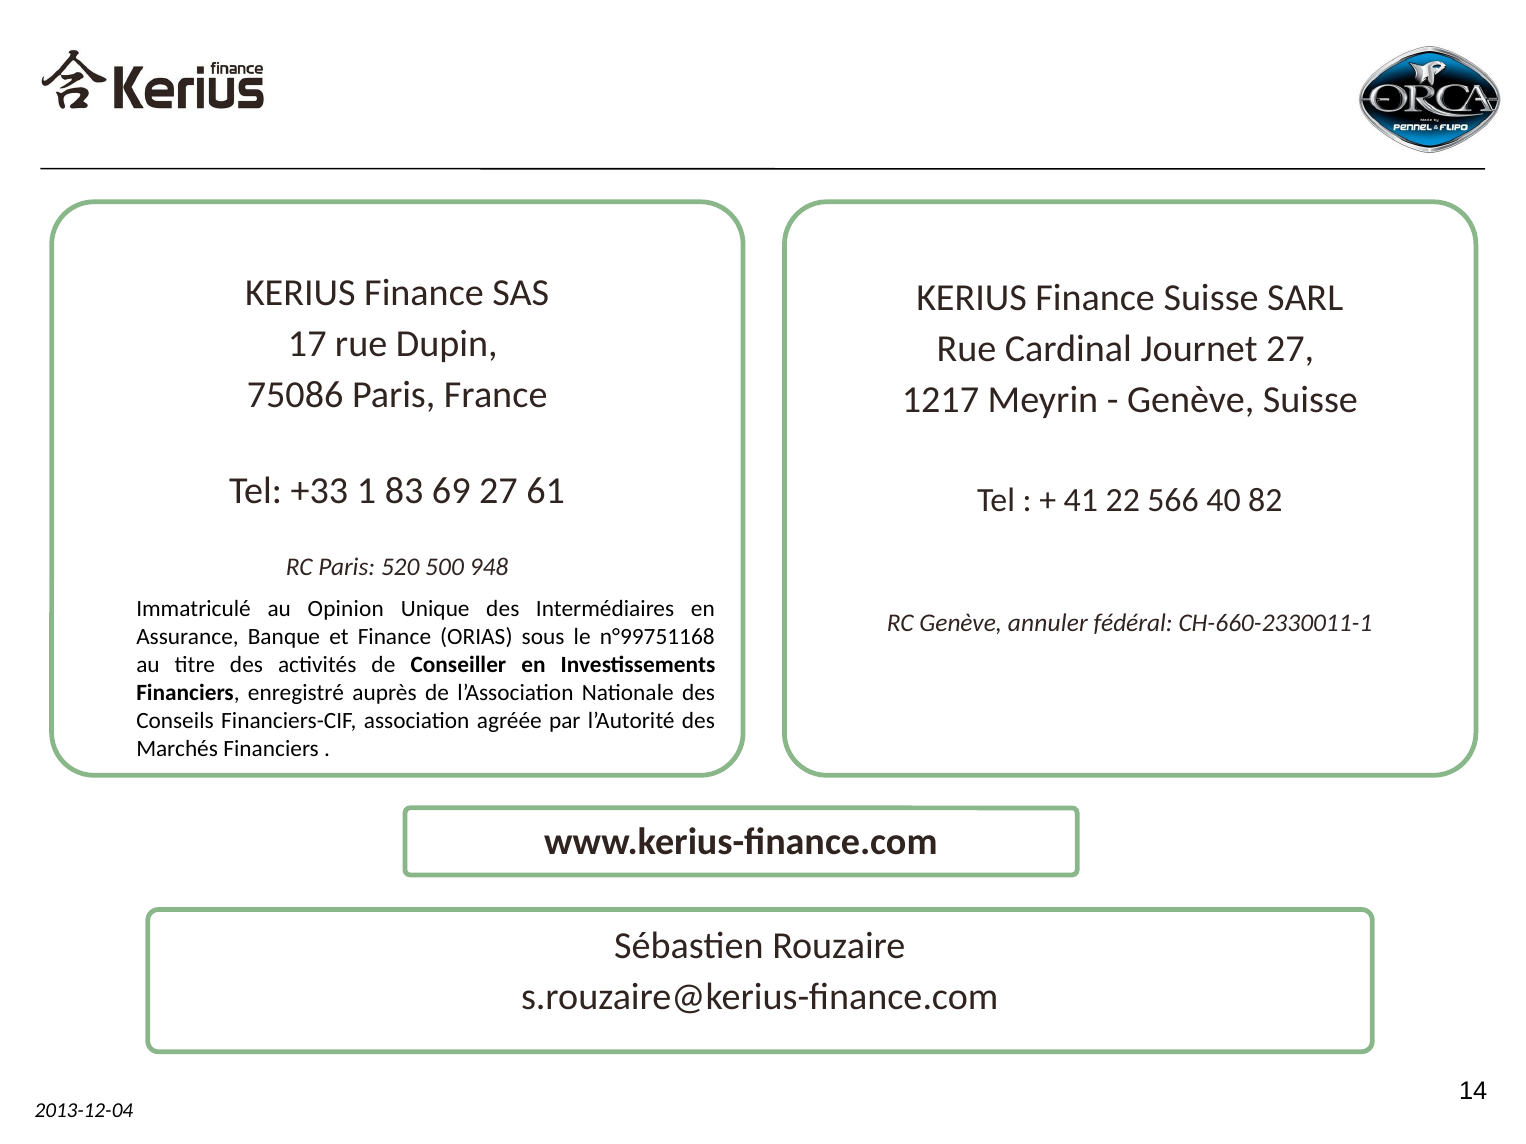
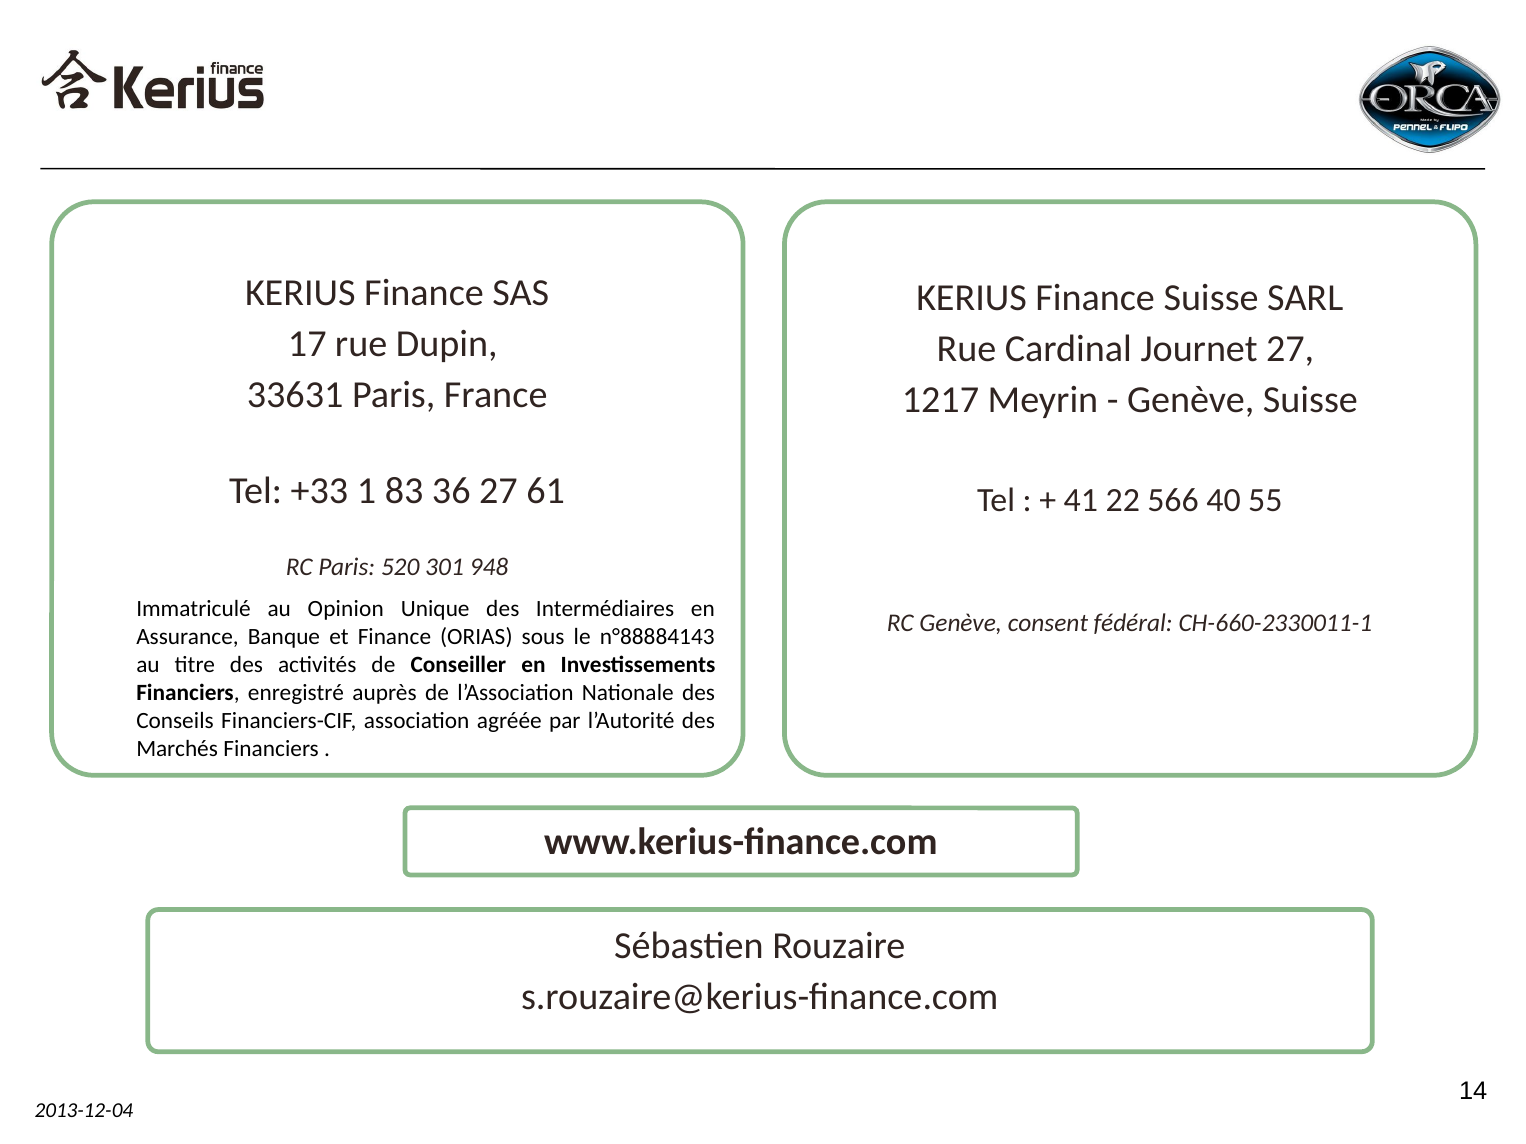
75086: 75086 -> 33631
69: 69 -> 36
82: 82 -> 55
500: 500 -> 301
annuler: annuler -> consent
n°99751168: n°99751168 -> n°88884143
